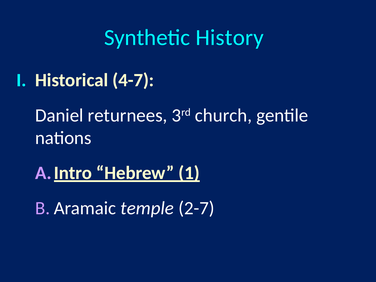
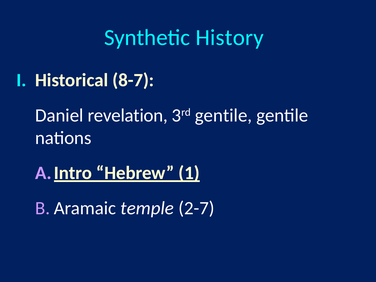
4-7: 4-7 -> 8-7
returnees: returnees -> revelation
3rd church: church -> gentile
